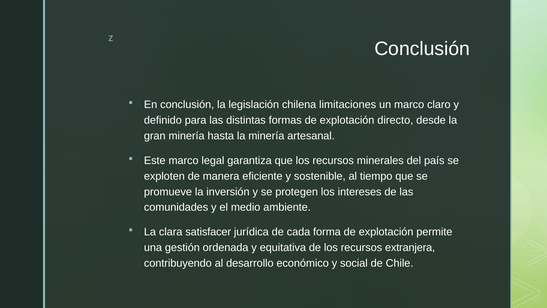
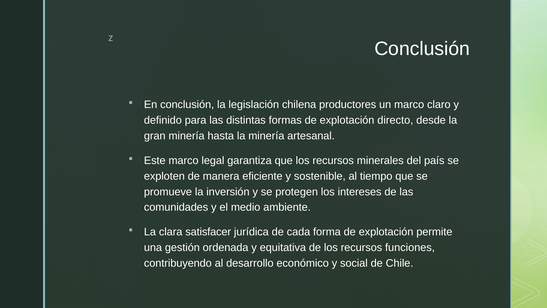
limitaciones: limitaciones -> productores
extranjera: extranjera -> funciones
